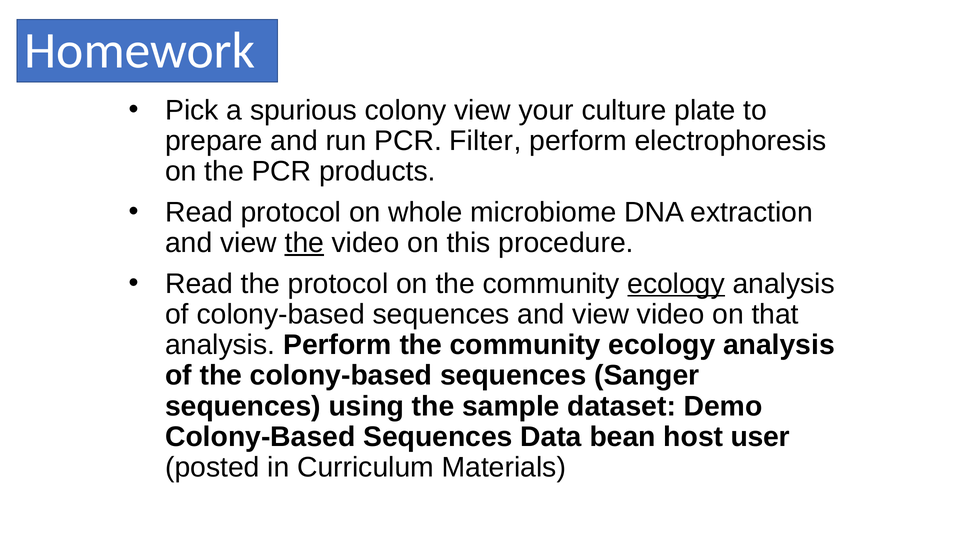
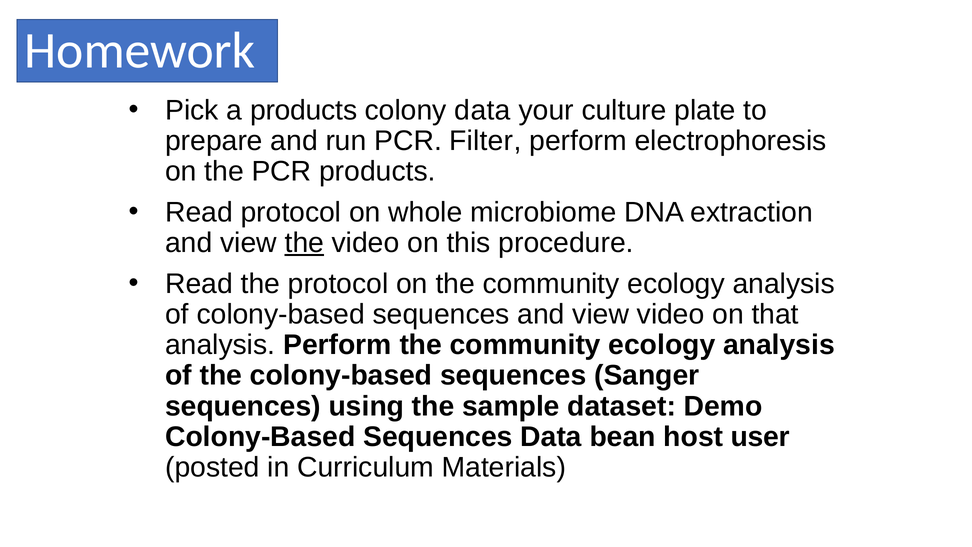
a spurious: spurious -> products
colony view: view -> data
ecology at (676, 284) underline: present -> none
